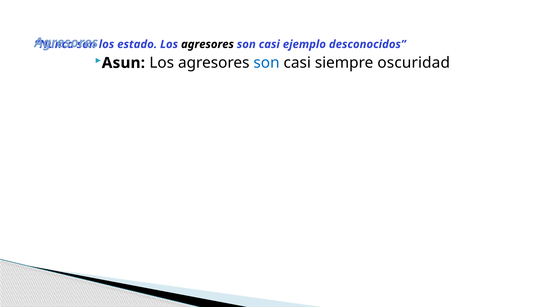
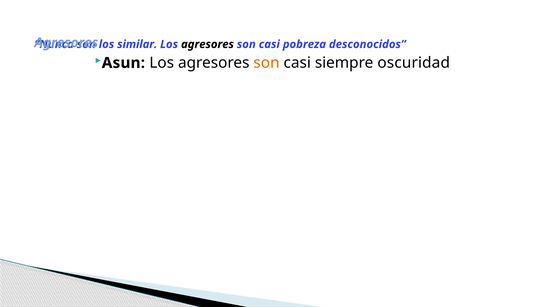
estado: estado -> similar
ejemplo: ejemplo -> pobreza
son at (267, 63) colour: blue -> orange
